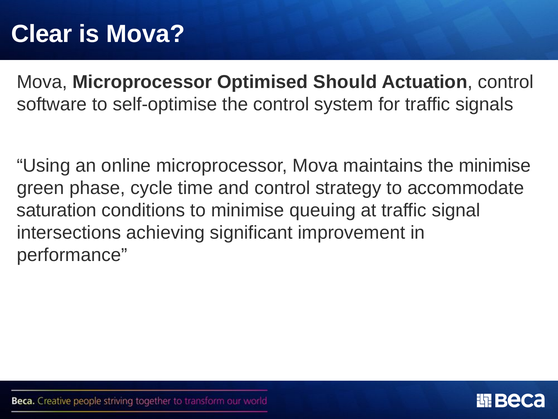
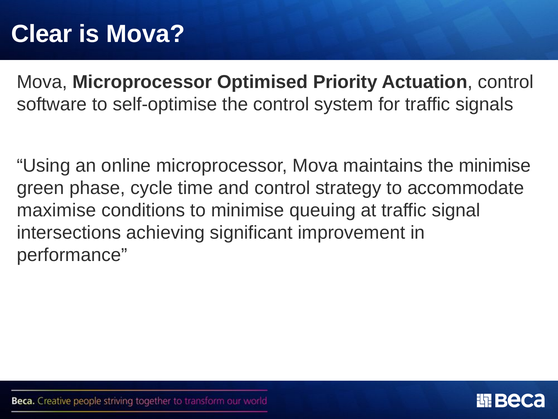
Should: Should -> Priority
saturation: saturation -> maximise
